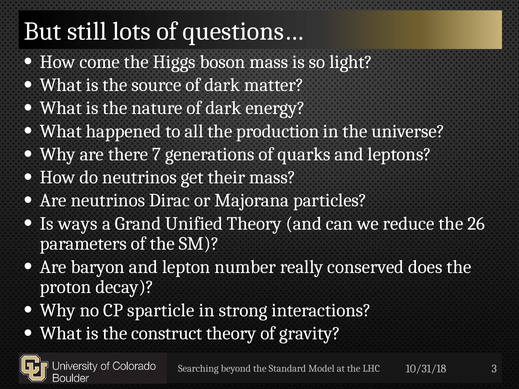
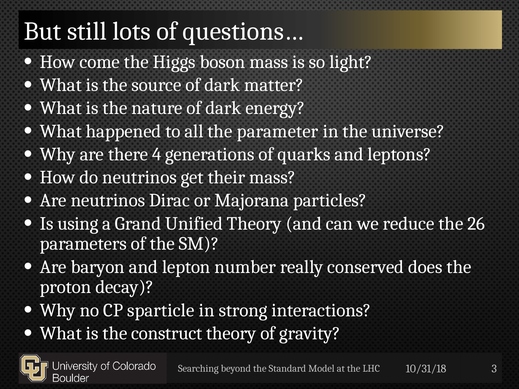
production: production -> parameter
7: 7 -> 4
ways: ways -> using
